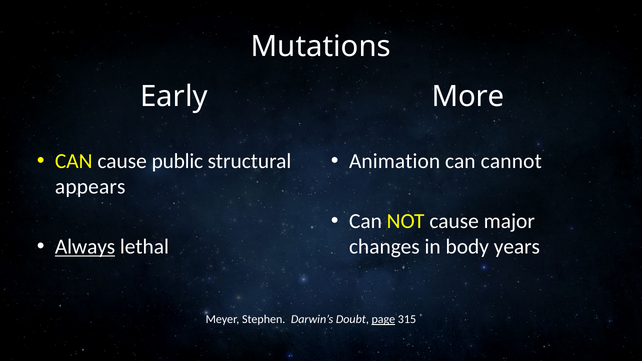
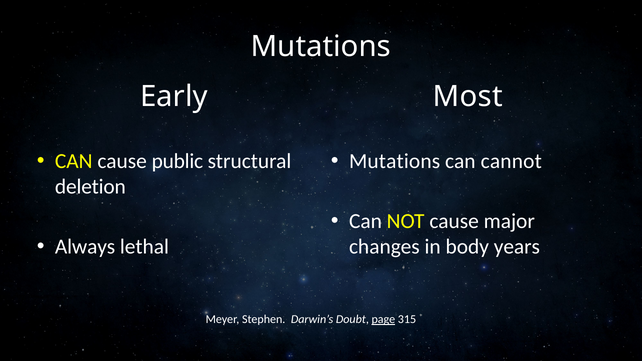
More: More -> Most
Animation at (395, 161): Animation -> Mutations
appears: appears -> deletion
Always underline: present -> none
